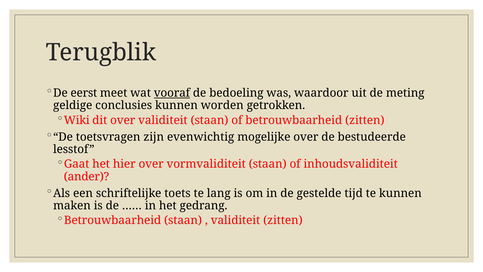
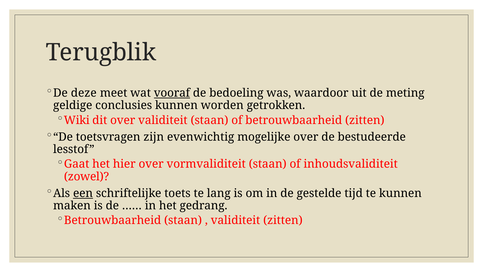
eerst: eerst -> deze
ander: ander -> zowel
een underline: none -> present
